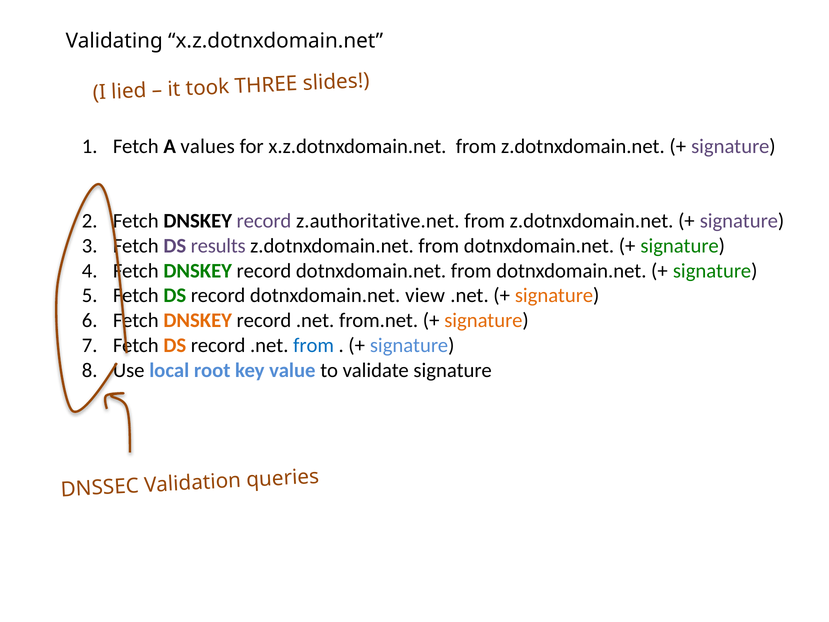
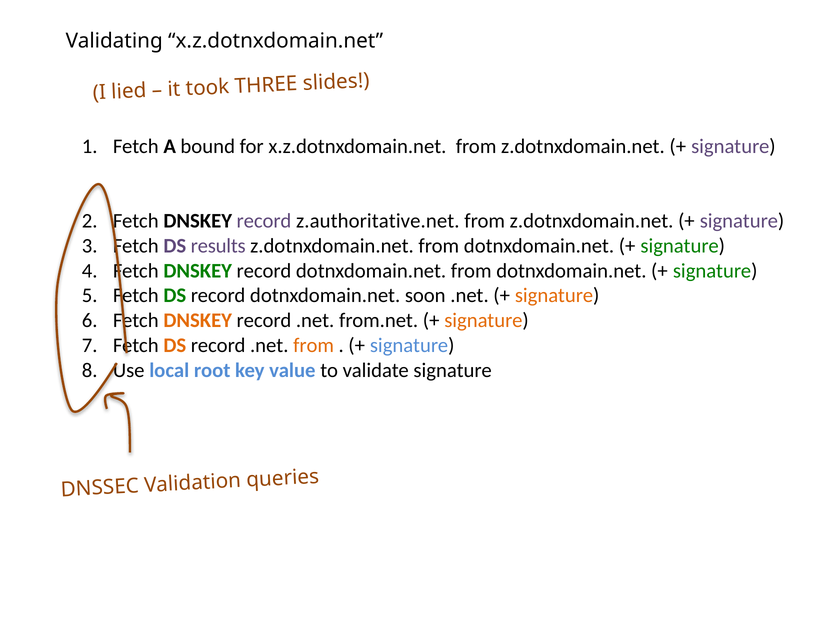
values: values -> bound
view: view -> soon
from at (314, 345) colour: blue -> orange
